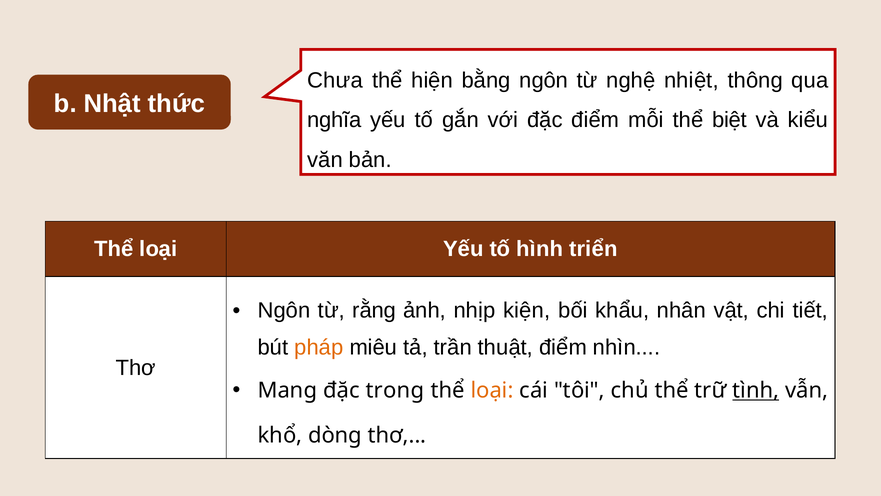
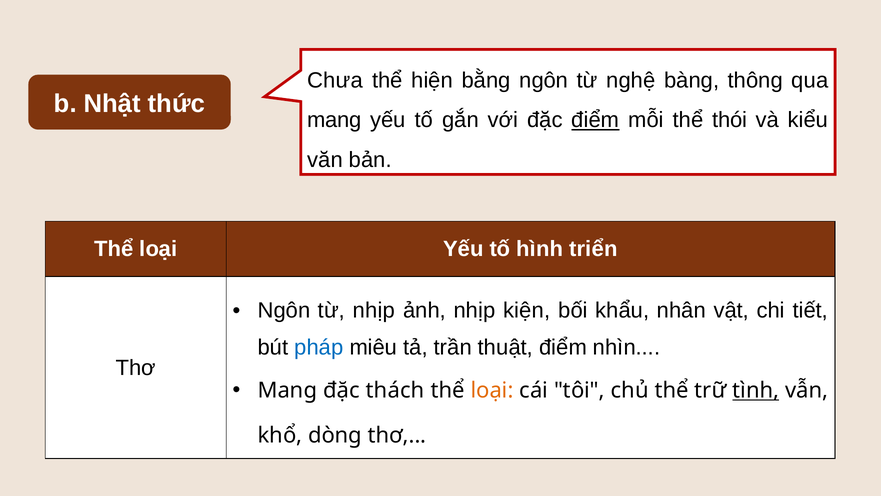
nhiệt: nhiệt -> bàng
nghĩa at (334, 120): nghĩa -> mang
điểm at (595, 120) underline: none -> present
biệt: biệt -> thói
từ rằng: rằng -> nhịp
pháp colour: orange -> blue
trong: trong -> thách
